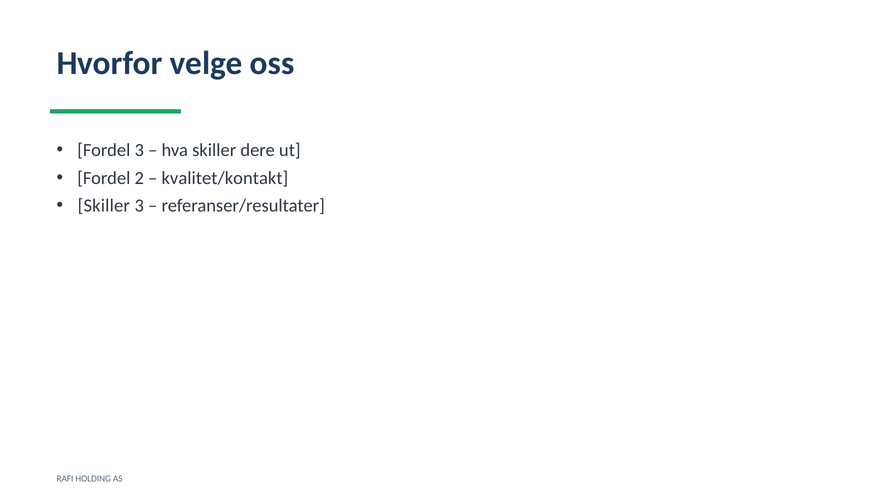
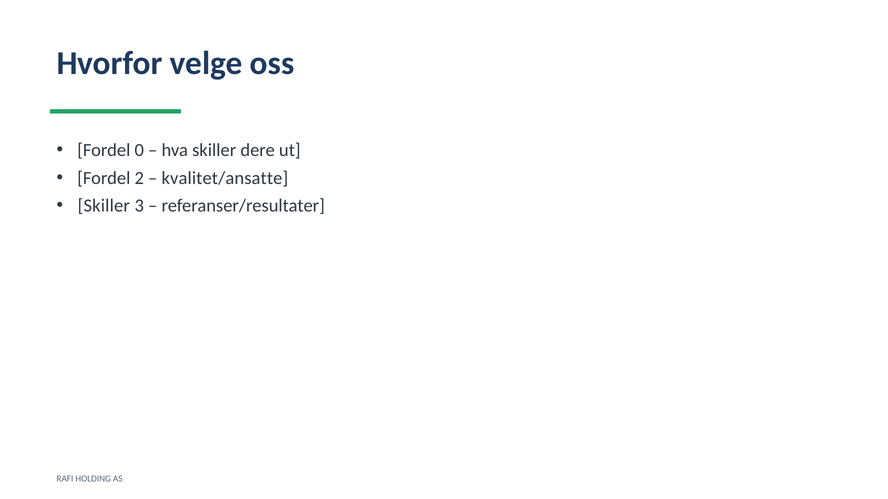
Fordel 3: 3 -> 0
kvalitet/kontakt: kvalitet/kontakt -> kvalitet/ansatte
